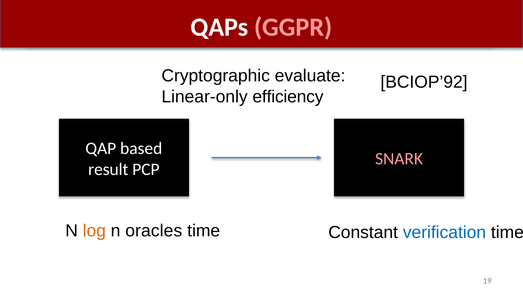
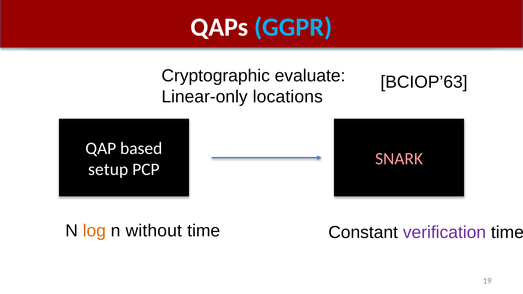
GGPR colour: pink -> light blue
BCIOP’92: BCIOP’92 -> BCIOP’63
efficiency: efficiency -> locations
result: result -> setup
oracles: oracles -> without
verification colour: blue -> purple
